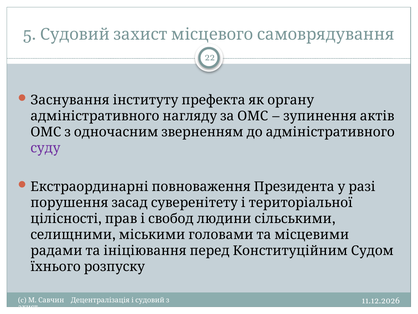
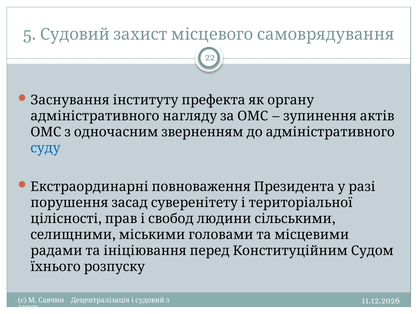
суду colour: purple -> blue
